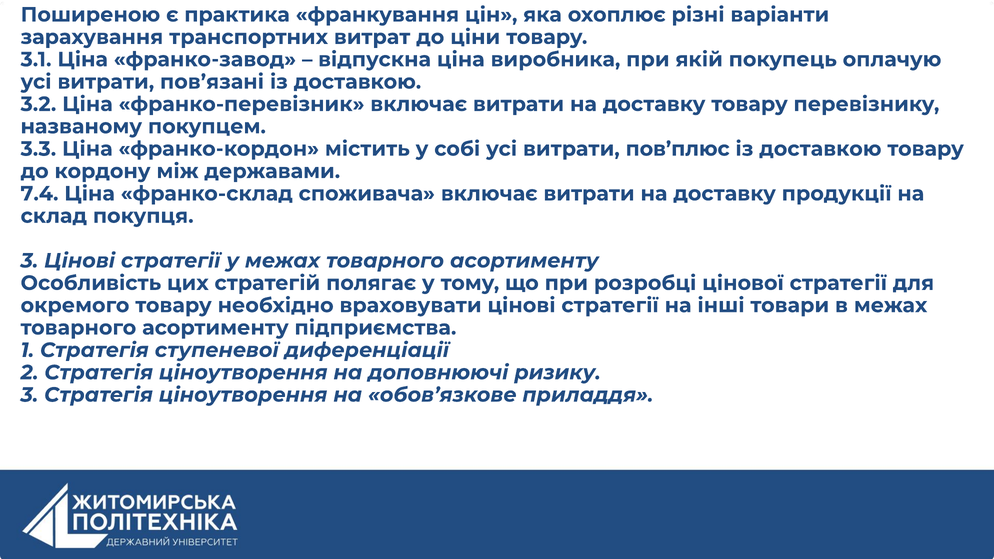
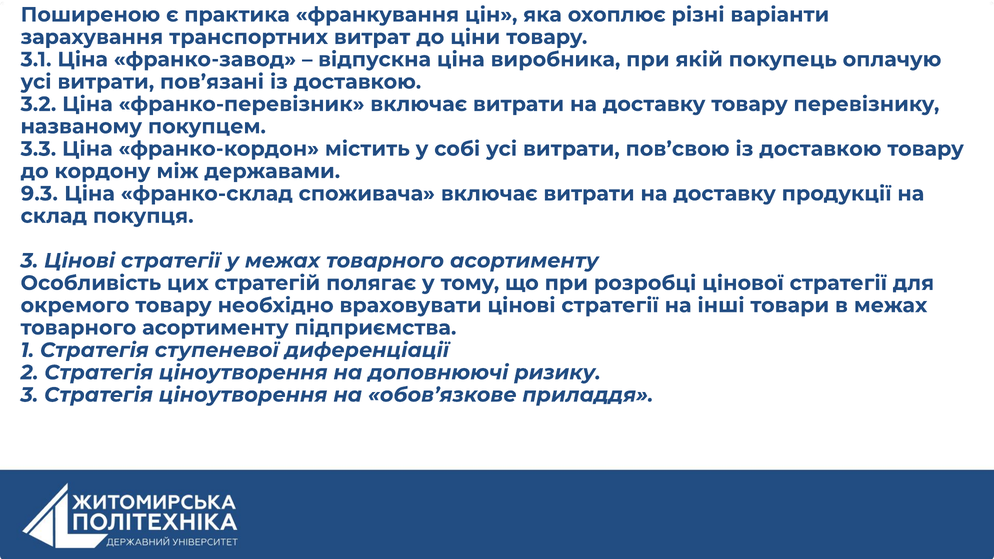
пов’плюс: пов’плюс -> пов’свою
7.4: 7.4 -> 9.3
